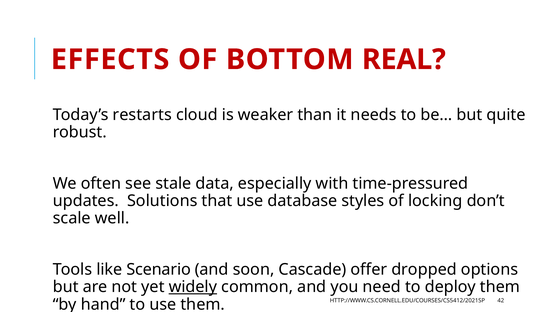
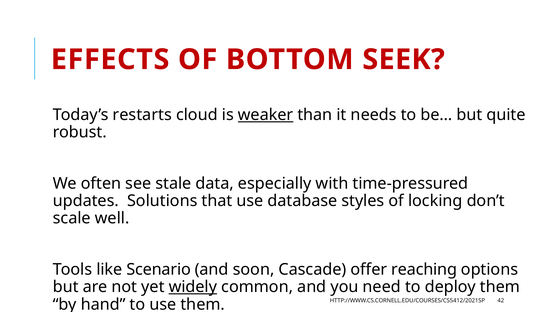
REAL: REAL -> SEEK
weaker underline: none -> present
dropped: dropped -> reaching
